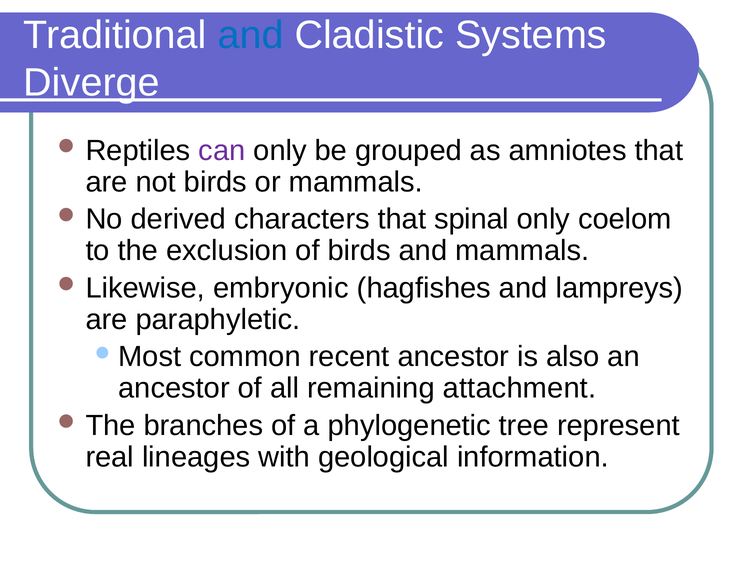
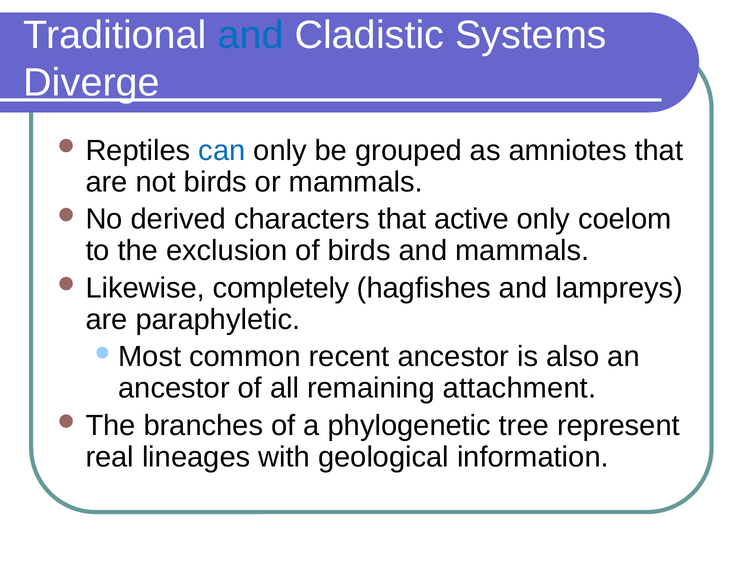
can colour: purple -> blue
spinal: spinal -> active
embryonic: embryonic -> completely
